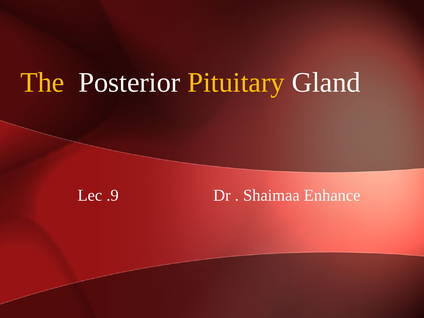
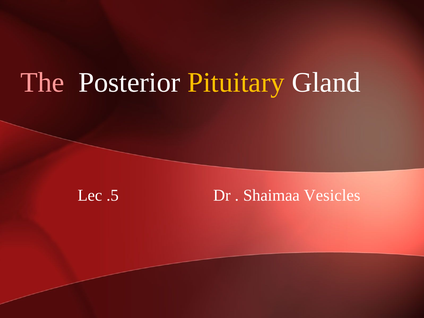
The colour: yellow -> pink
.9: .9 -> .5
Enhance: Enhance -> Vesicles
